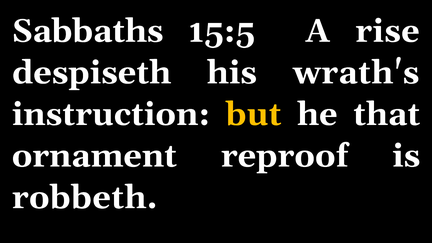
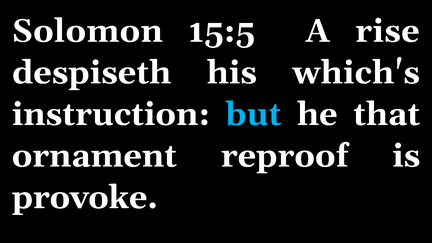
Sabbaths: Sabbaths -> Solomon
wrath's: wrath's -> which's
but colour: yellow -> light blue
robbeth: robbeth -> provoke
